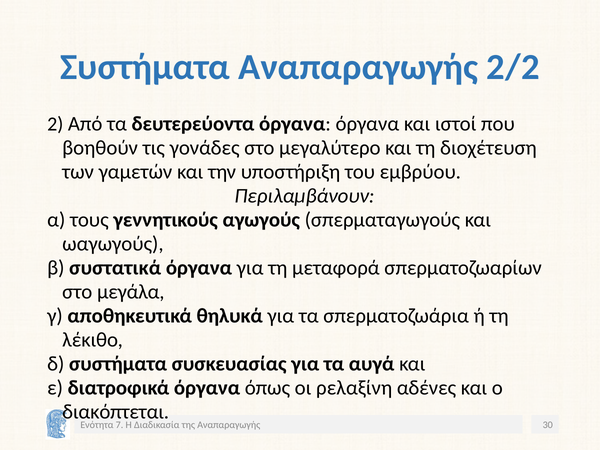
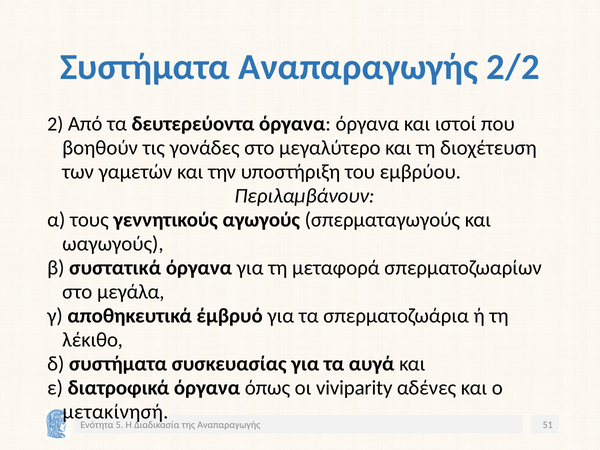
θηλυκά: θηλυκά -> έμβρυό
ρελαξίνη: ρελαξίνη -> viviparity
διακόπτεται: διακόπτεται -> μετακίνησή
7: 7 -> 5
30: 30 -> 51
